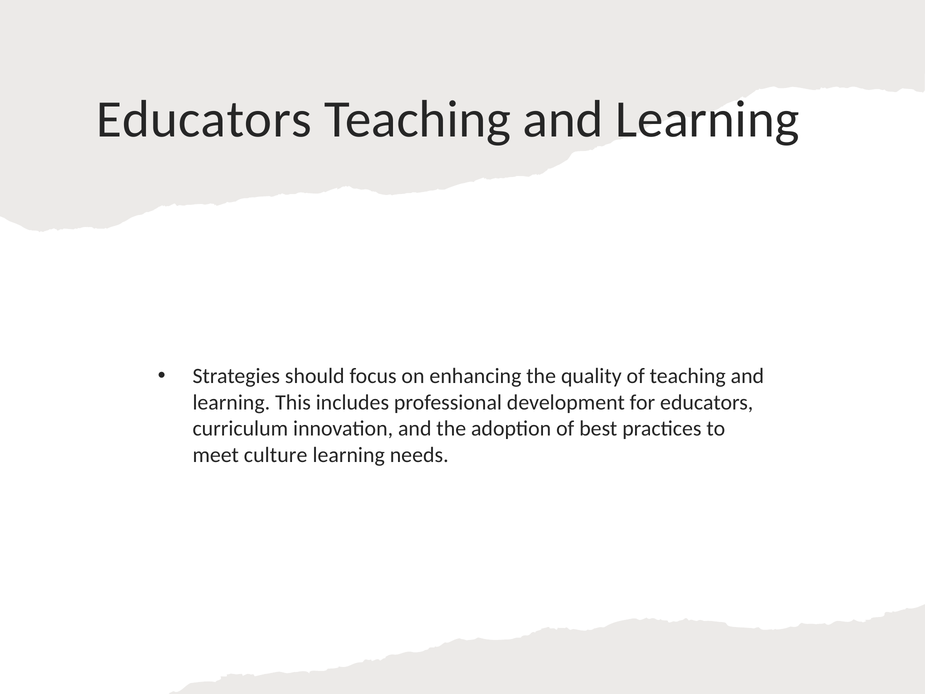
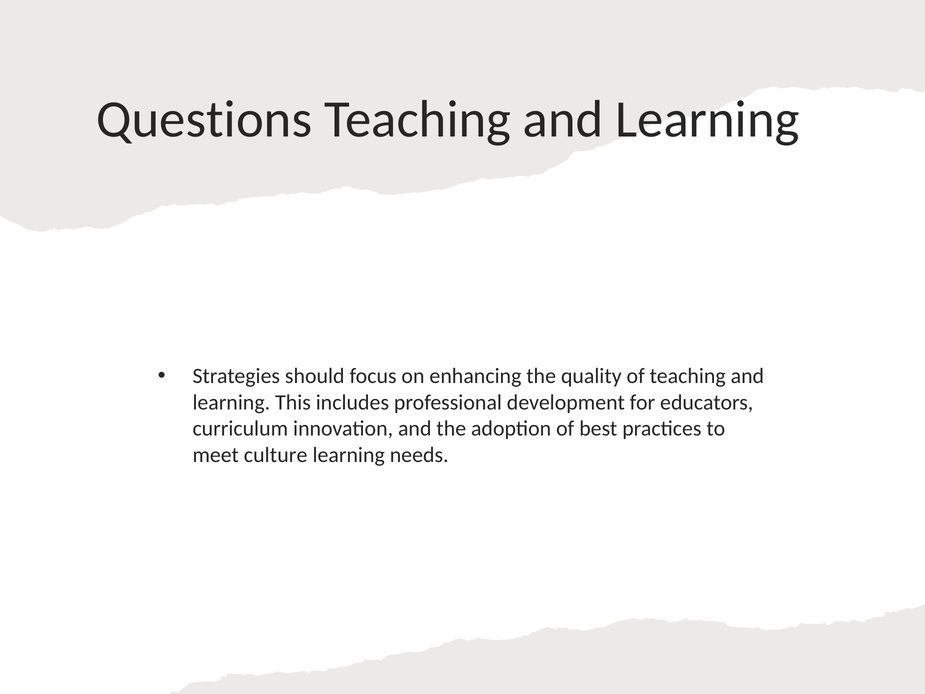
Educators at (204, 119): Educators -> Questions
